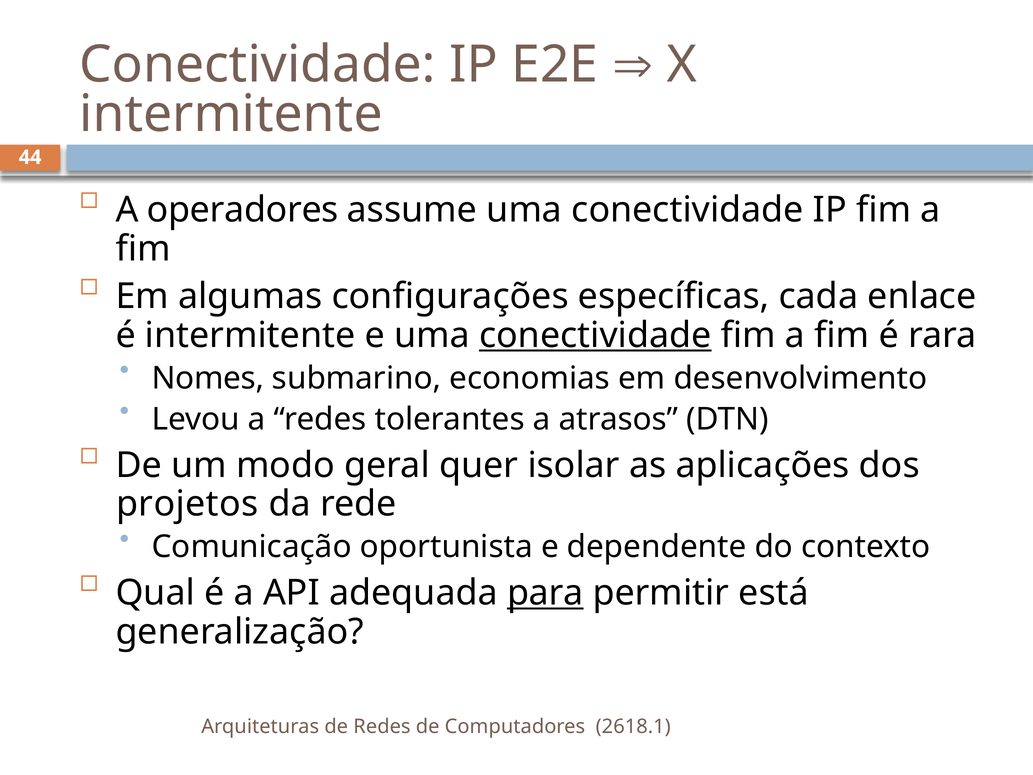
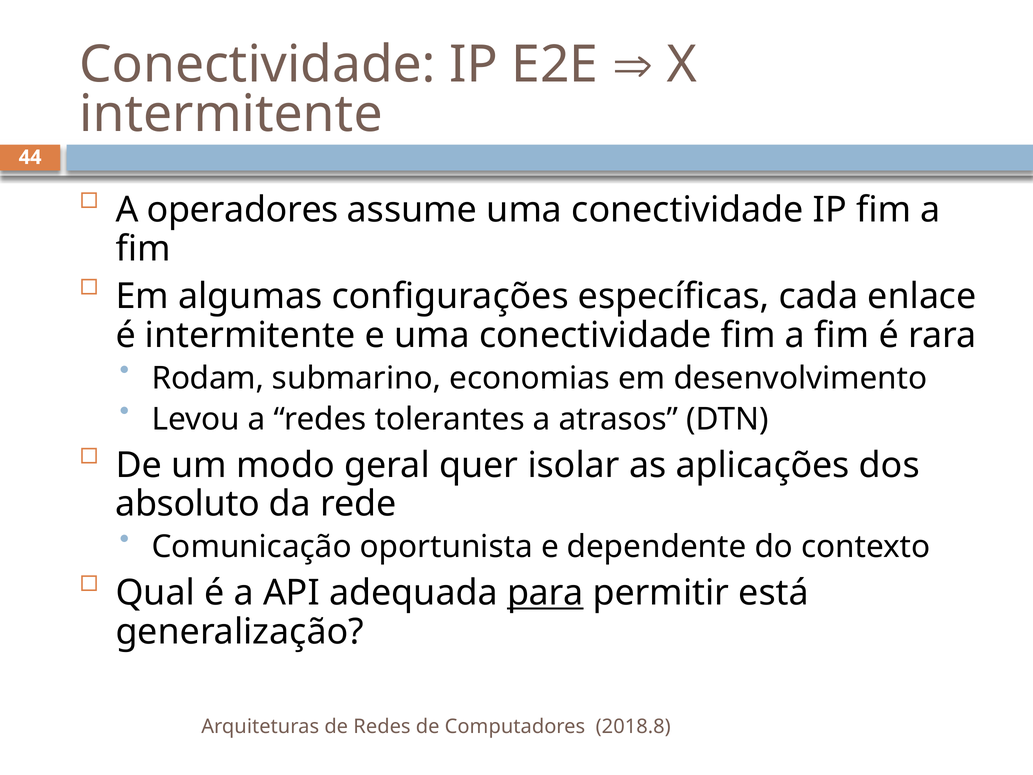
conectividade at (595, 335) underline: present -> none
Nomes: Nomes -> Rodam
projetos: projetos -> absoluto
2618.1: 2618.1 -> 2018.8
